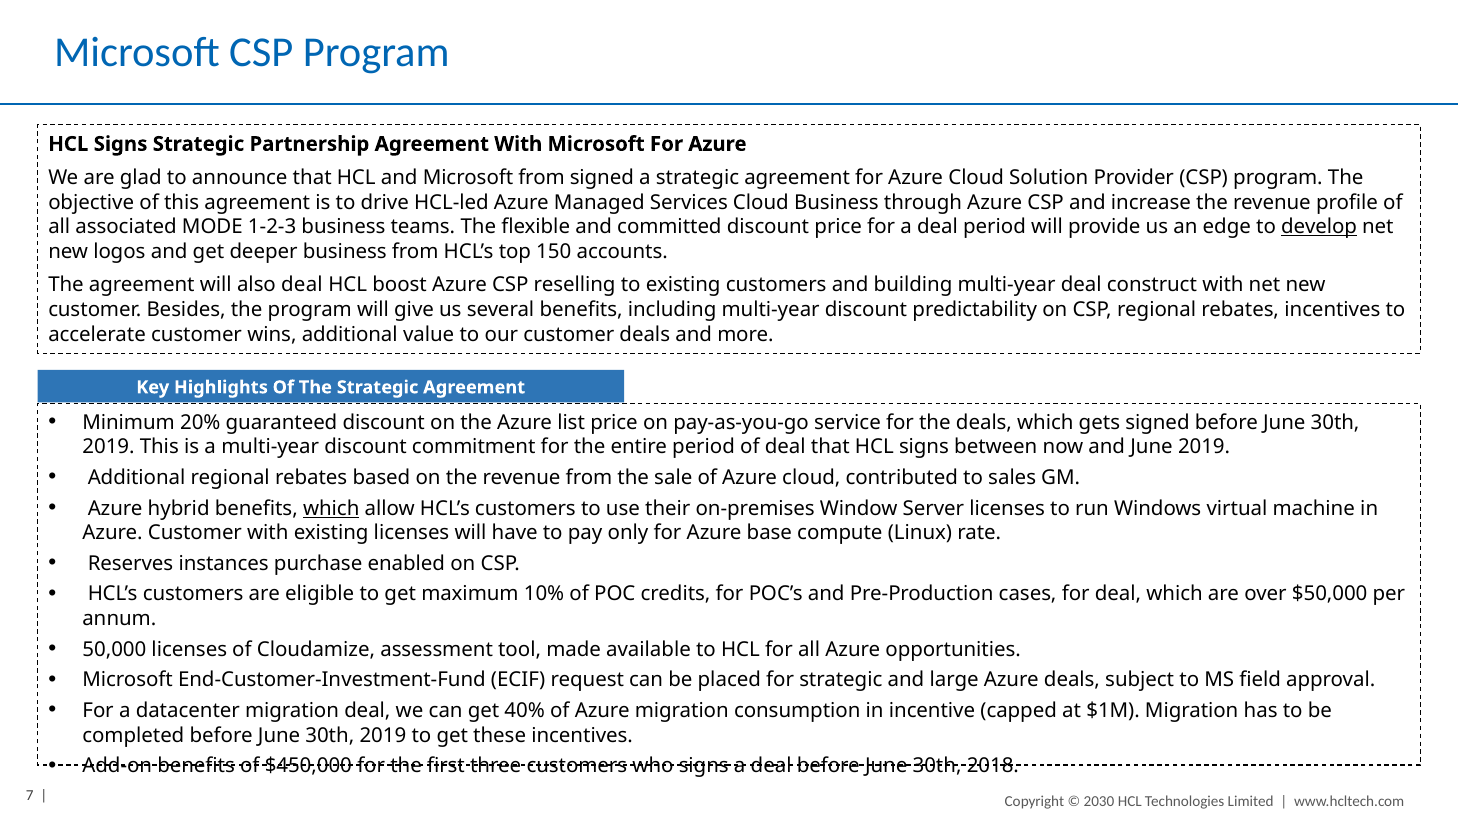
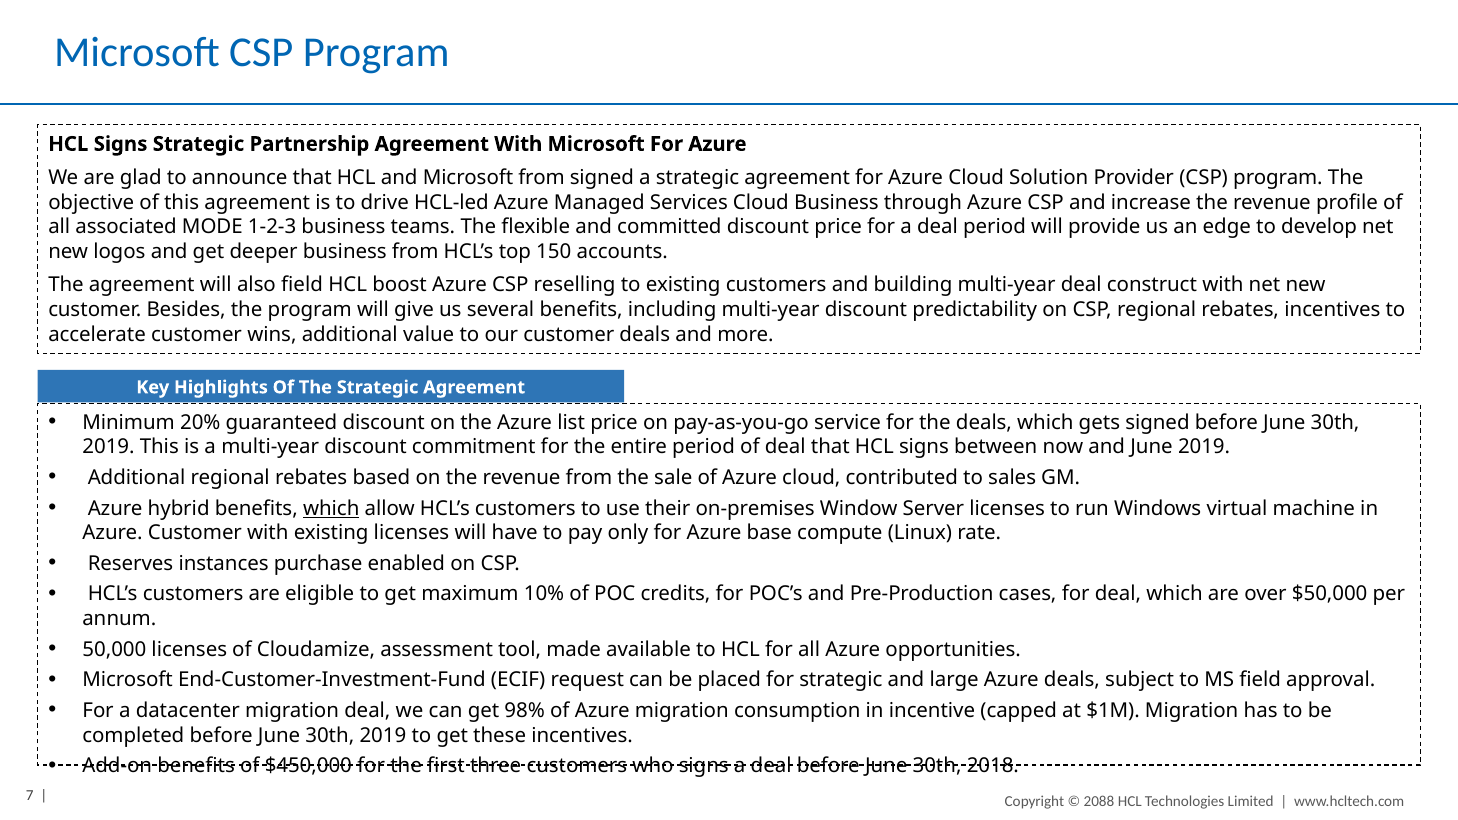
develop underline: present -> none
also deal: deal -> field
40%: 40% -> 98%
2030: 2030 -> 2088
